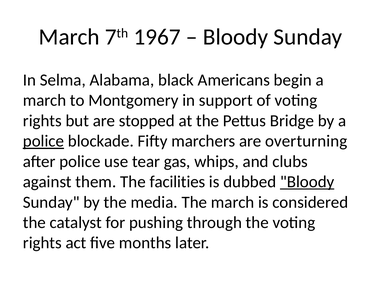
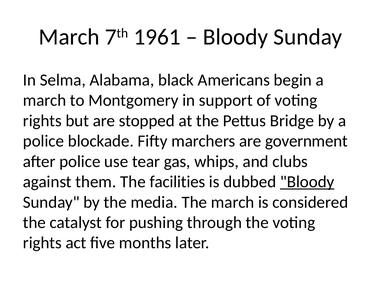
1967: 1967 -> 1961
police at (43, 141) underline: present -> none
overturning: overturning -> government
